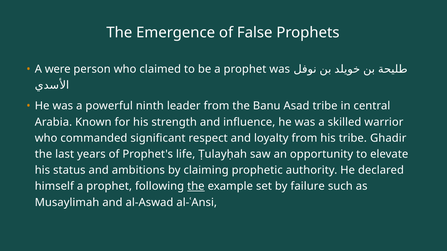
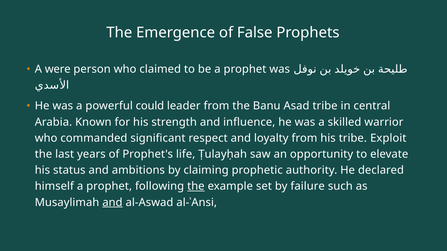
ninth: ninth -> could
Ghadir: Ghadir -> Exploit
and at (112, 203) underline: none -> present
